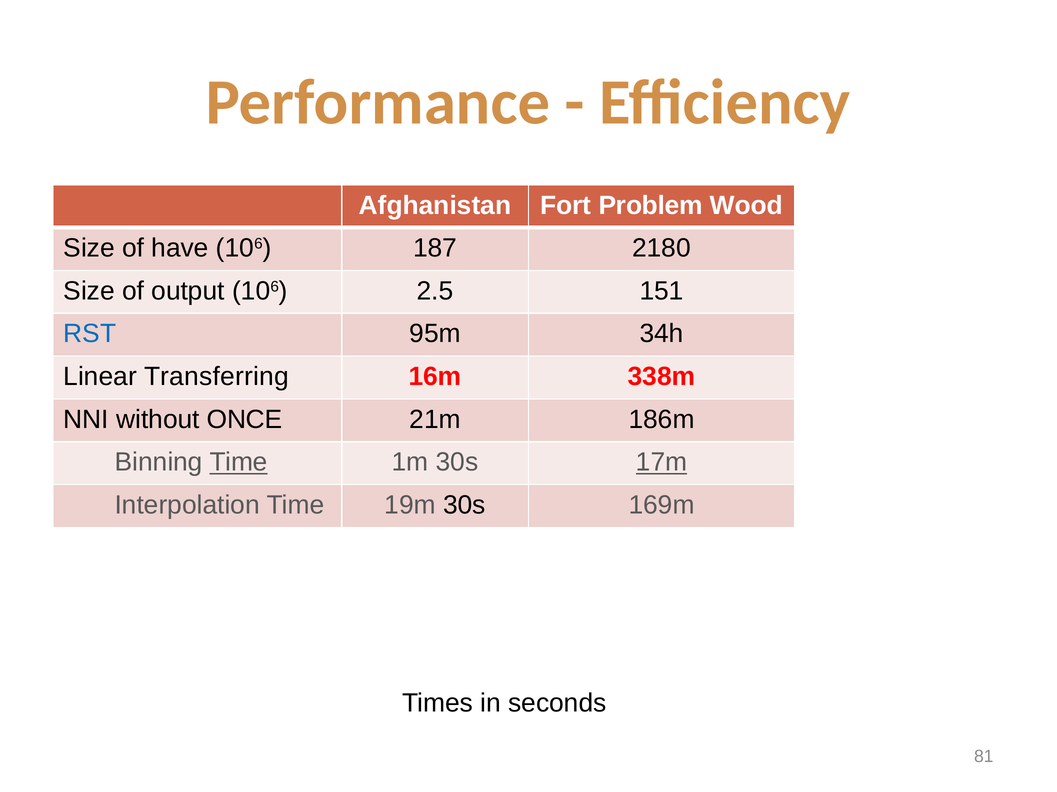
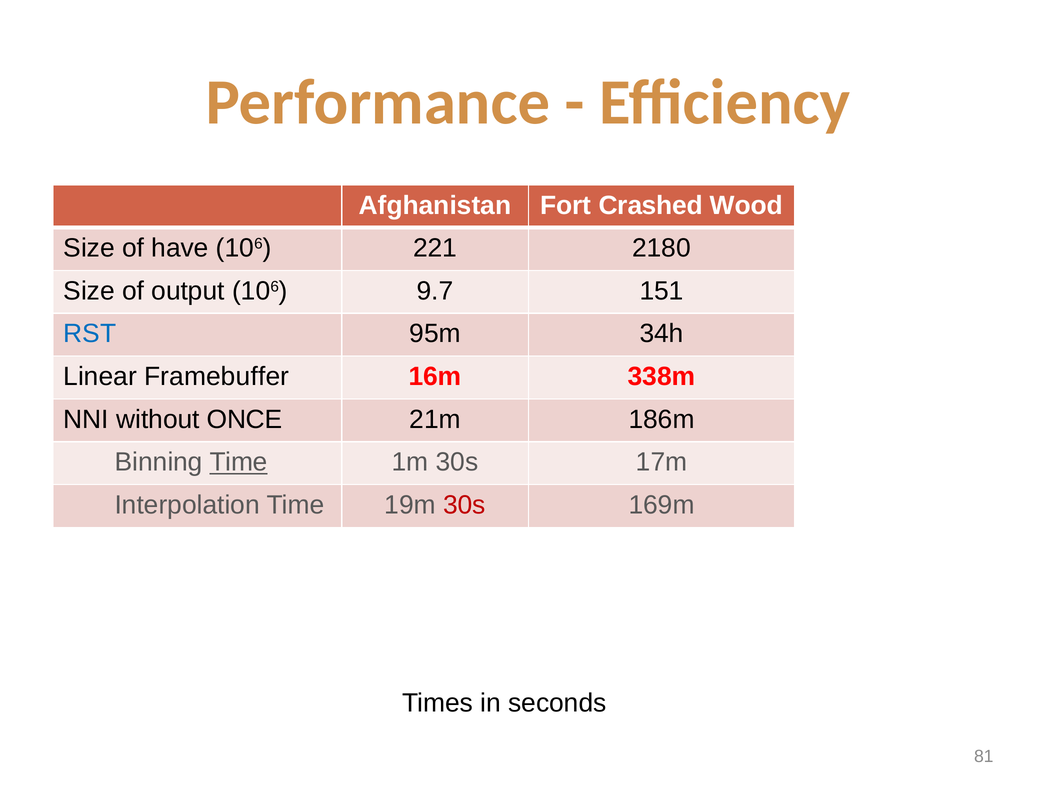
Problem: Problem -> Crashed
187: 187 -> 221
2.5: 2.5 -> 9.7
Transferring: Transferring -> Framebuffer
17m underline: present -> none
30s at (464, 506) colour: black -> red
